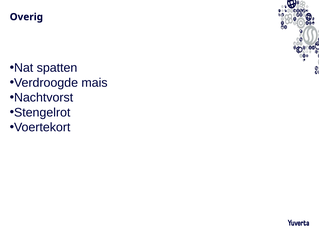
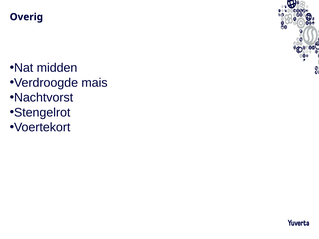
spatten: spatten -> midden
